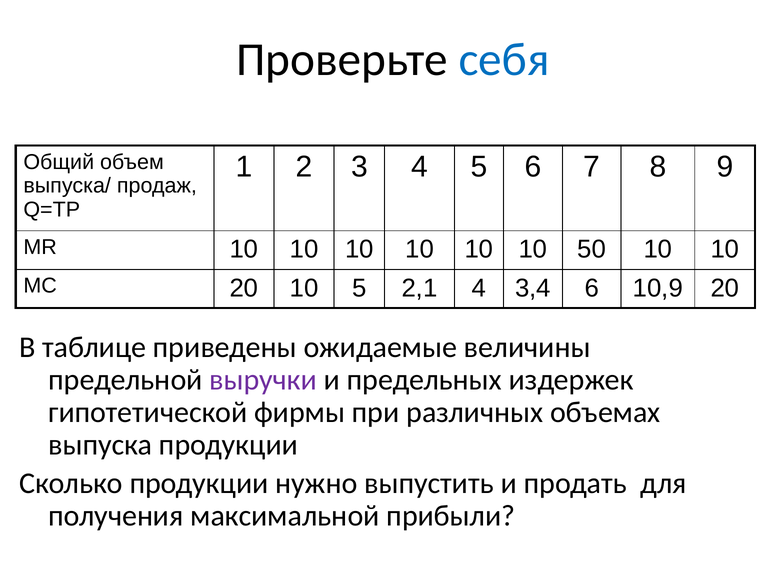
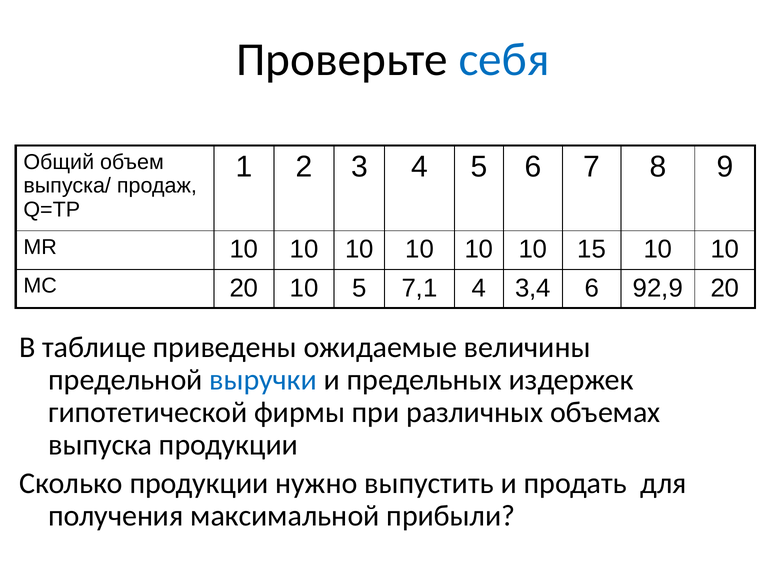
50: 50 -> 15
2,1: 2,1 -> 7,1
10,9: 10,9 -> 92,9
выручки colour: purple -> blue
